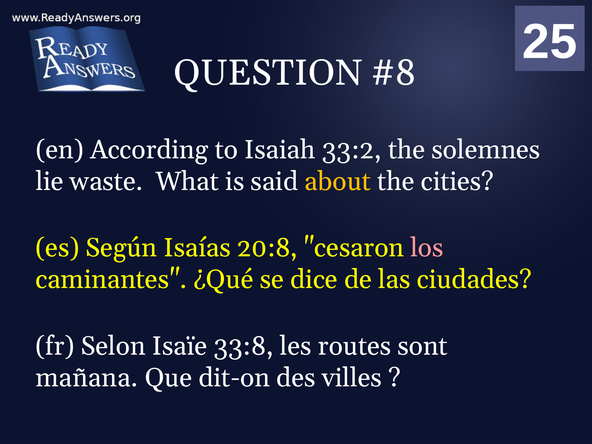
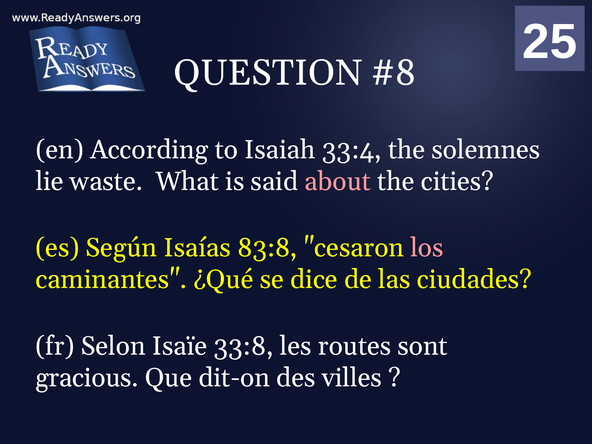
33:2: 33:2 -> 33:4
about colour: yellow -> pink
20:8: 20:8 -> 83:8
mañana: mañana -> gracious
